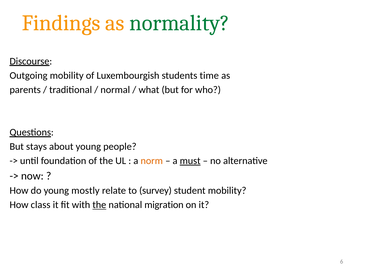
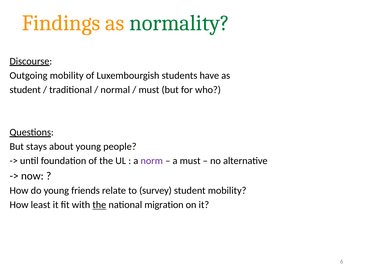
time: time -> have
parents at (25, 90): parents -> student
what at (149, 90): what -> must
norm colour: orange -> purple
must at (190, 161) underline: present -> none
mostly: mostly -> friends
class: class -> least
